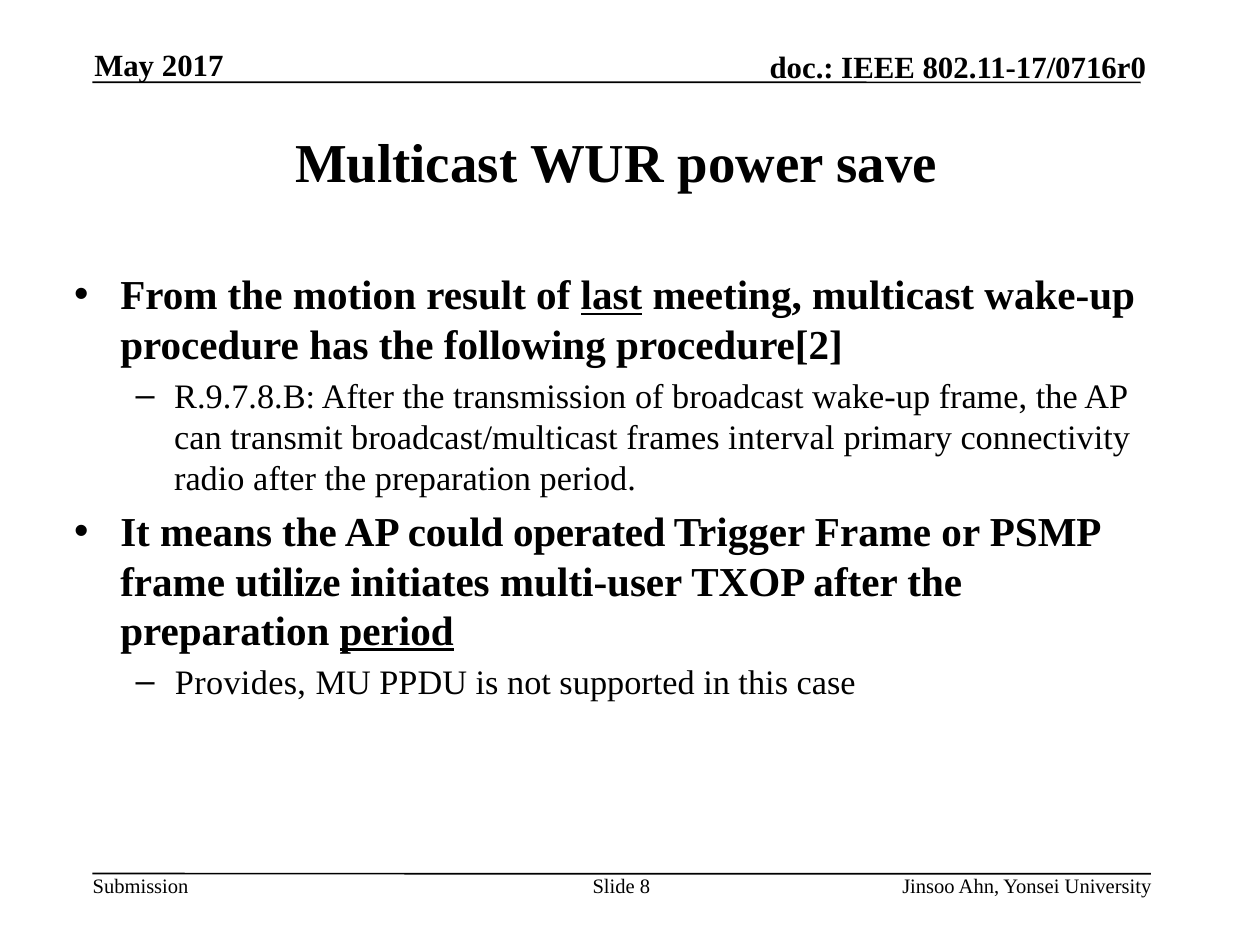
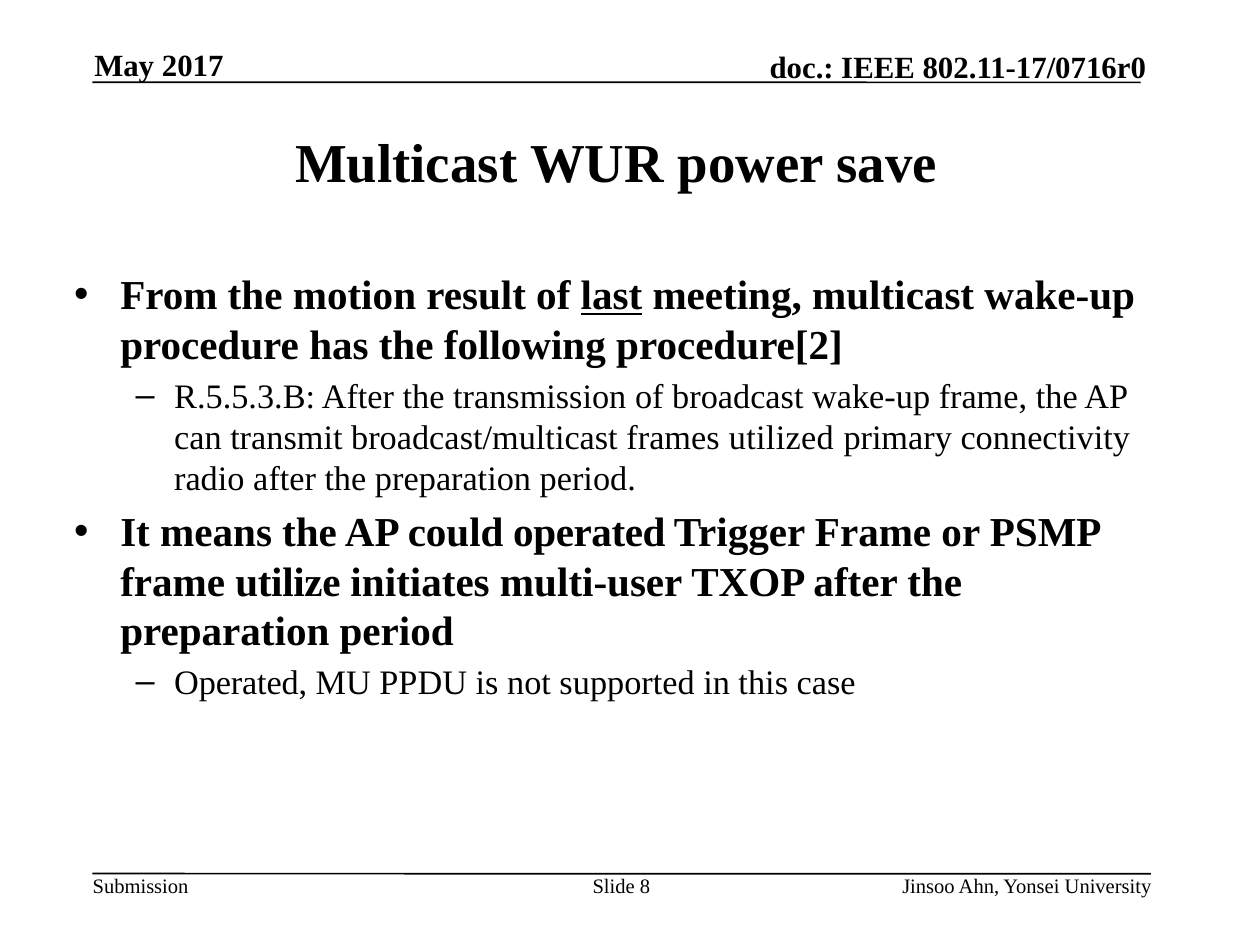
R.9.7.8.B: R.9.7.8.B -> R.5.5.3.B
interval: interval -> utilized
period at (397, 632) underline: present -> none
Provides at (240, 683): Provides -> Operated
